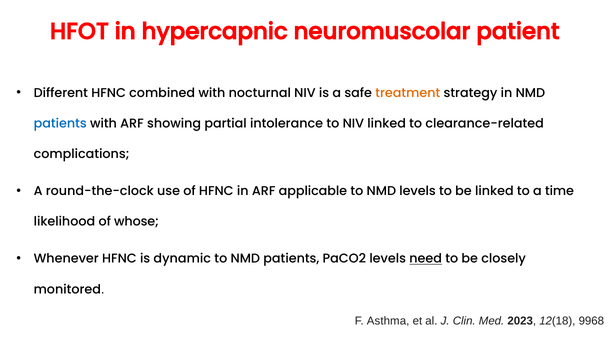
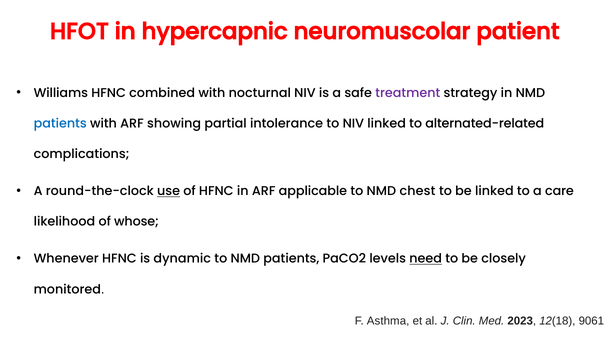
Different: Different -> Williams
treatment colour: orange -> purple
clearance-related: clearance-related -> alternated-related
use underline: none -> present
NMD levels: levels -> chest
time: time -> care
9968: 9968 -> 9061
